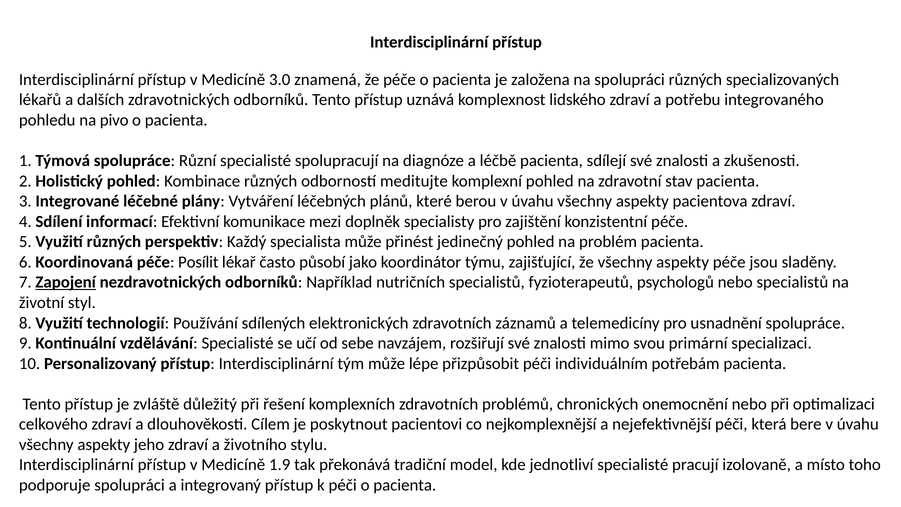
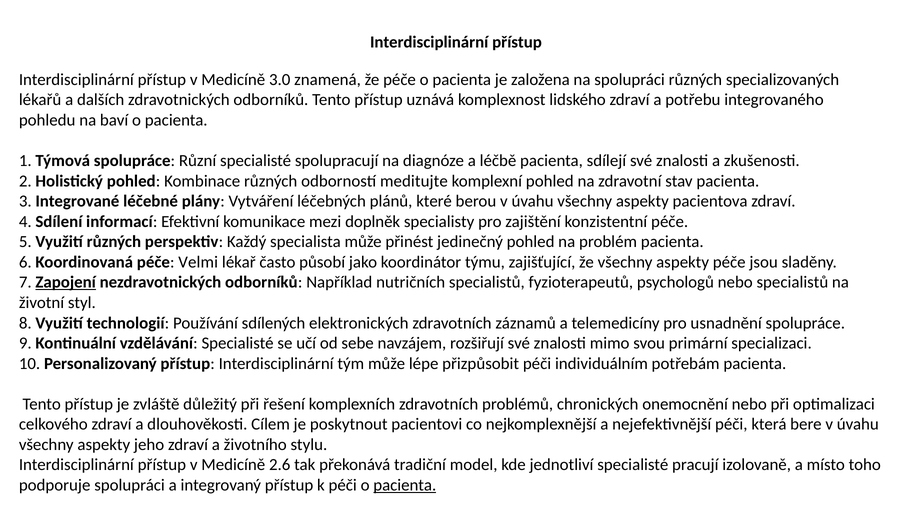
pivo: pivo -> baví
Posílit: Posílit -> Velmi
1.9: 1.9 -> 2.6
pacienta at (405, 485) underline: none -> present
